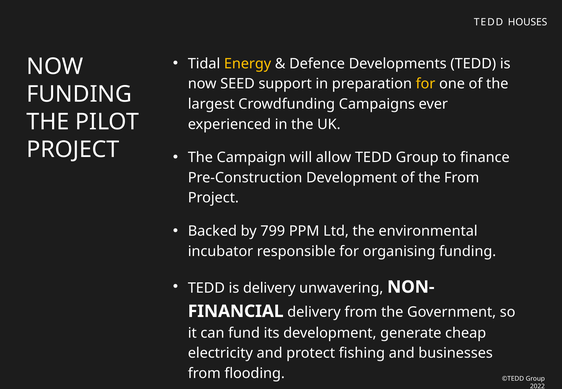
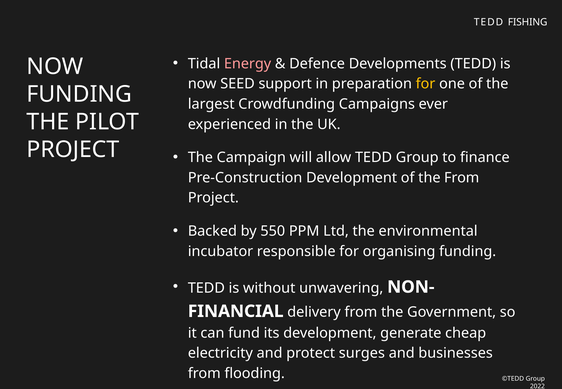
HOUSES: HOUSES -> FISHING
Energy colour: yellow -> pink
799: 799 -> 550
is delivery: delivery -> without
fishing: fishing -> surges
